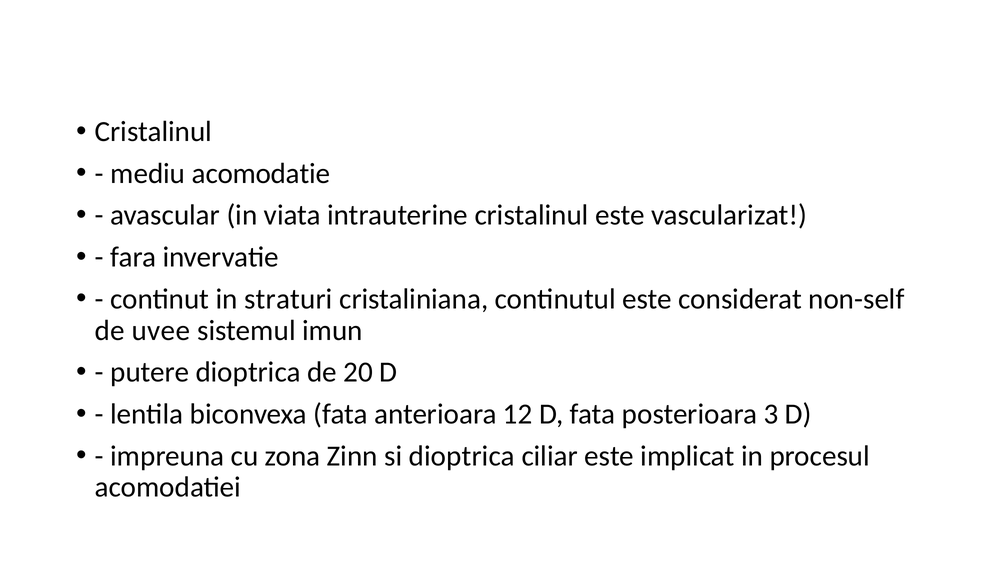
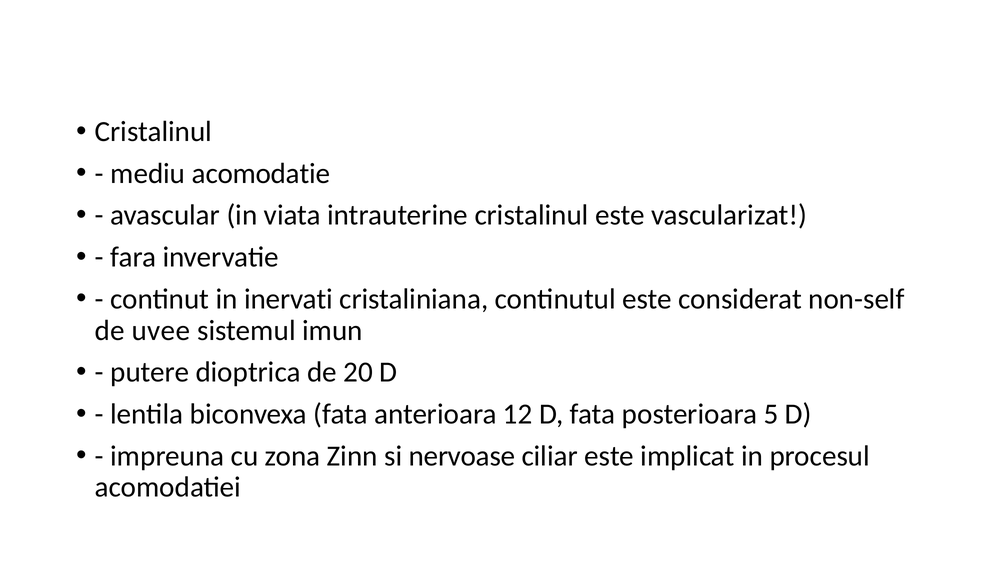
straturi: straturi -> inervati
3: 3 -> 5
si dioptrica: dioptrica -> nervoase
